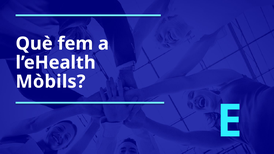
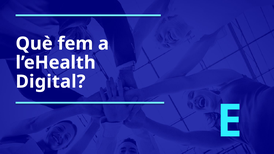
Mòbils: Mòbils -> Digital
